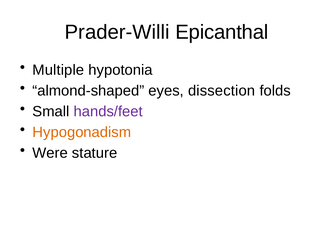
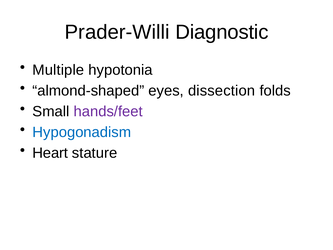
Epicanthal: Epicanthal -> Diagnostic
Hypogonadism colour: orange -> blue
Were: Were -> Heart
